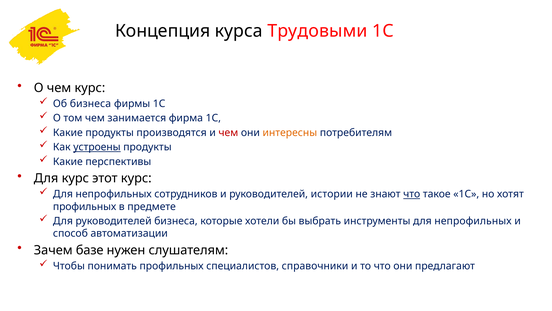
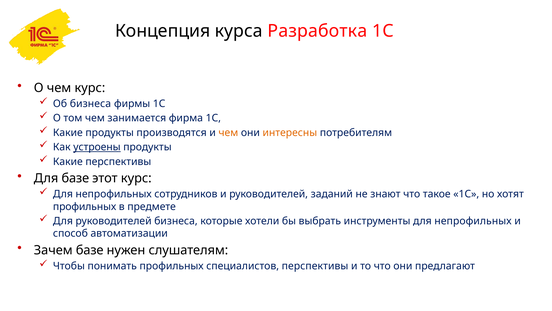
Трудовыми: Трудовыми -> Разработка
чем at (228, 132) colour: red -> orange
Для курс: курс -> базе
истории: истории -> заданий
что at (412, 194) underline: present -> none
специалистов справочники: справочники -> перспективы
